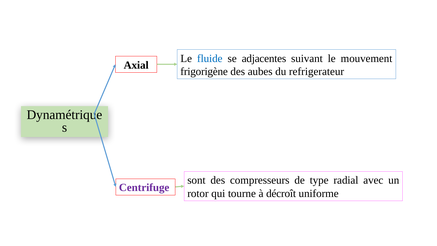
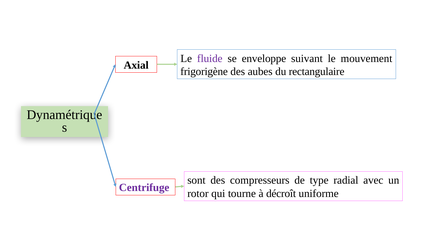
fluide colour: blue -> purple
adjacentes: adjacentes -> enveloppe
refrigerateur: refrigerateur -> rectangulaire
